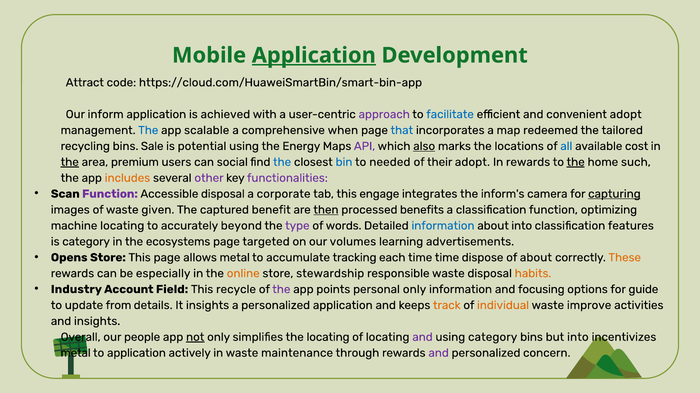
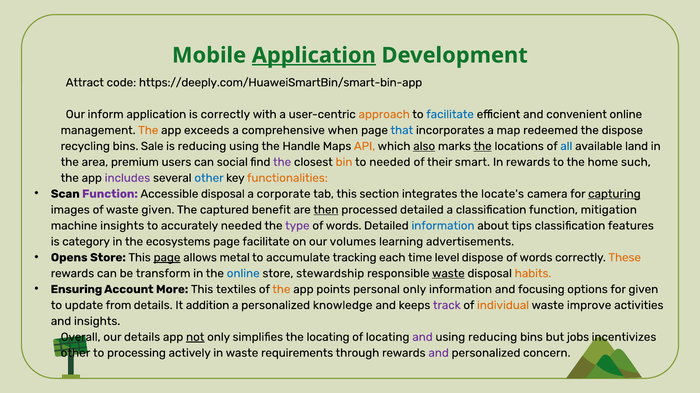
https://cloud.com/HuaweiSmartBin/smart-bin-app: https://cloud.com/HuaweiSmartBin/smart-bin-app -> https://deeply.com/HuaweiSmartBin/smart-bin-app
is achieved: achieved -> correctly
approach colour: purple -> orange
convenient adopt: adopt -> online
The at (148, 130) colour: blue -> orange
scalable: scalable -> exceeds
the tailored: tailored -> dispose
is potential: potential -> reducing
Energy: Energy -> Handle
API colour: purple -> orange
the at (483, 146) underline: none -> present
cost: cost -> land
the at (70, 162) underline: present -> none
the at (282, 162) colour: blue -> purple
bin colour: blue -> orange
their adopt: adopt -> smart
the at (576, 162) underline: present -> none
includes colour: orange -> purple
other at (209, 178) colour: purple -> blue
functionalities colour: purple -> orange
engage: engage -> section
inform's: inform's -> locate's
processed benefits: benefits -> detailed
optimizing: optimizing -> mitigation
machine locating: locating -> insights
accurately beyond: beyond -> needed
about into: into -> tips
page targeted: targeted -> facilitate
page at (167, 258) underline: none -> present
time time: time -> level
dispose of about: about -> words
especially: especially -> transform
online at (243, 274) colour: orange -> blue
waste at (448, 274) underline: none -> present
Industry: Industry -> Ensuring
Field: Field -> More
recycle: recycle -> textiles
the at (281, 290) colour: purple -> orange
for guide: guide -> given
It insights: insights -> addition
personalized application: application -> knowledge
track colour: orange -> purple
our people: people -> details
using category: category -> reducing
but into: into -> jobs
metal at (76, 354): metal -> other
to application: application -> processing
maintenance: maintenance -> requirements
